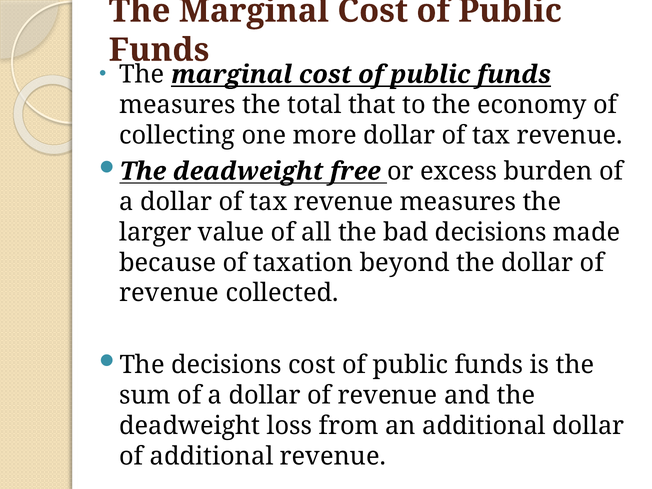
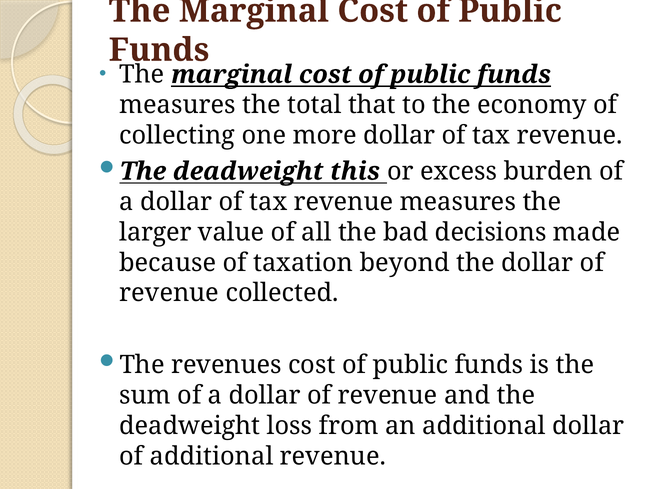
free: free -> this
The decisions: decisions -> revenues
